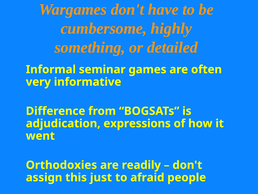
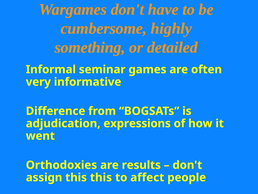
readily: readily -> results
this just: just -> this
afraid: afraid -> affect
